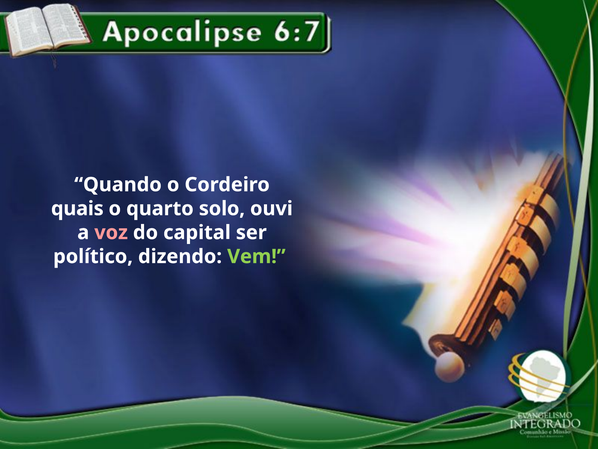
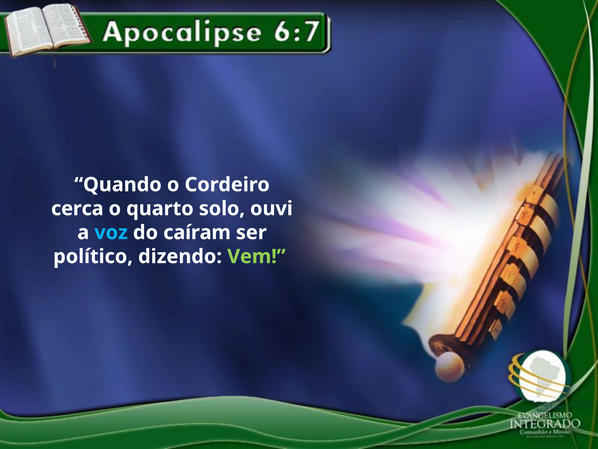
quais: quais -> cerca
voz colour: pink -> light blue
capital: capital -> caíram
